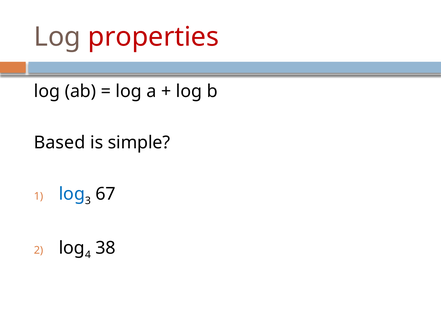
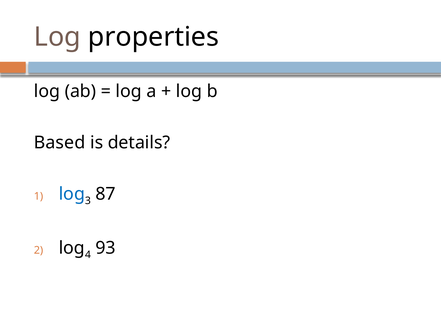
properties colour: red -> black
simple: simple -> details
67: 67 -> 87
38: 38 -> 93
